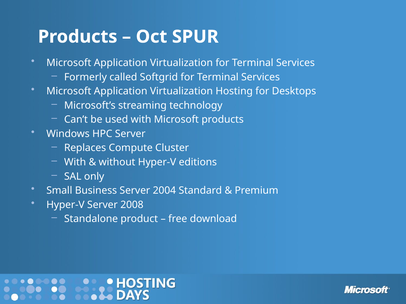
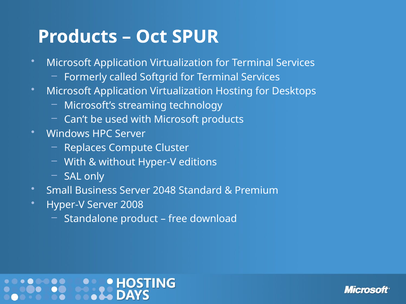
2004: 2004 -> 2048
